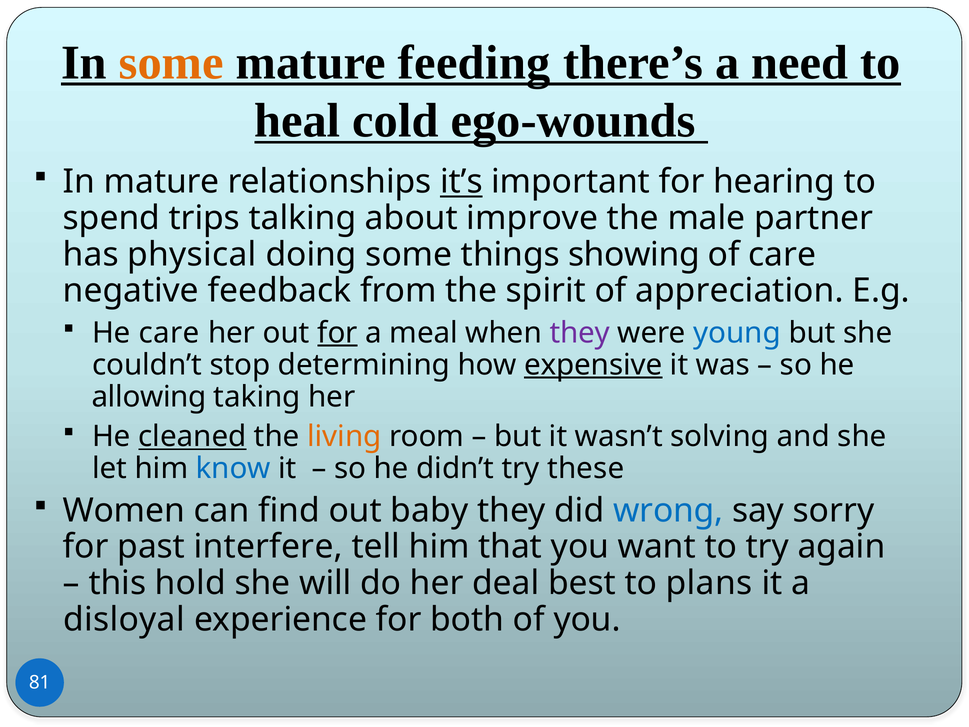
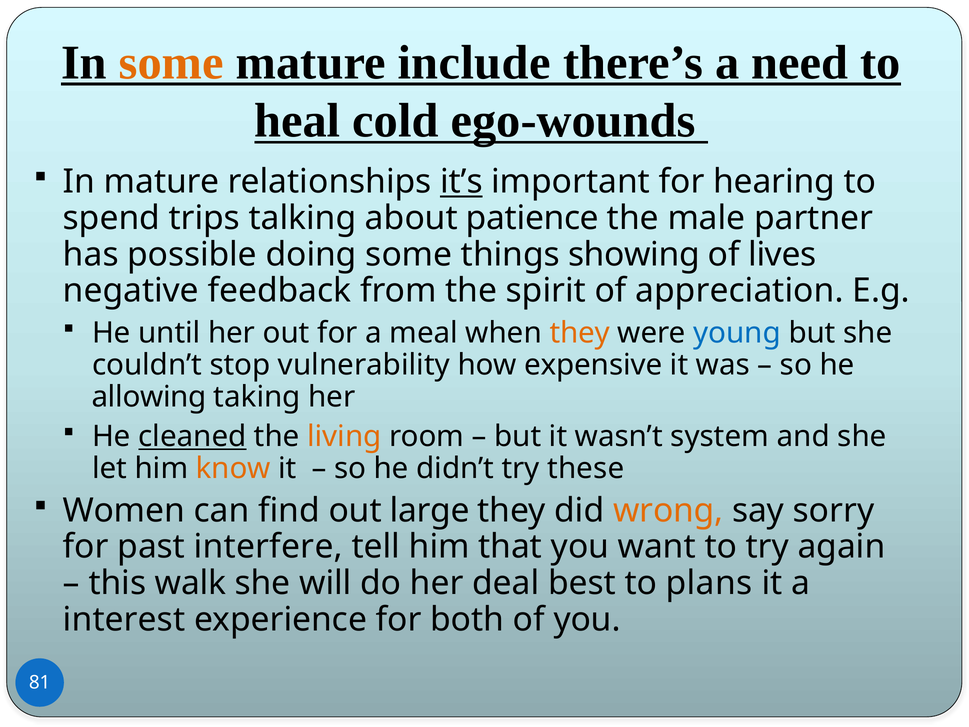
feeding: feeding -> include
improve: improve -> patience
physical: physical -> possible
of care: care -> lives
He care: care -> until
for at (337, 333) underline: present -> none
they at (580, 333) colour: purple -> orange
determining: determining -> vulnerability
expensive underline: present -> none
solving: solving -> system
know colour: blue -> orange
baby: baby -> large
wrong colour: blue -> orange
hold: hold -> walk
disloyal: disloyal -> interest
